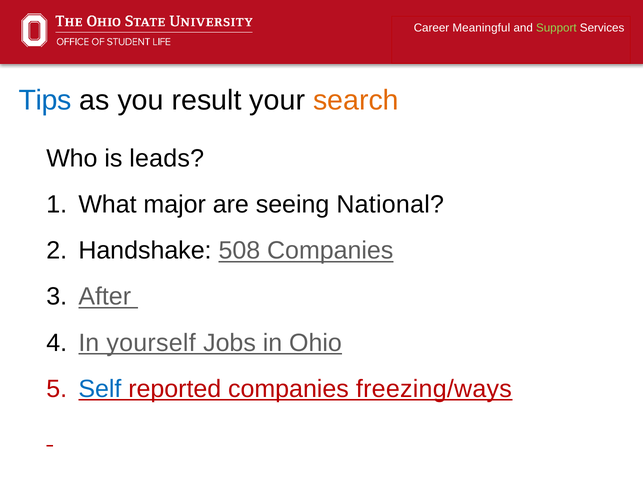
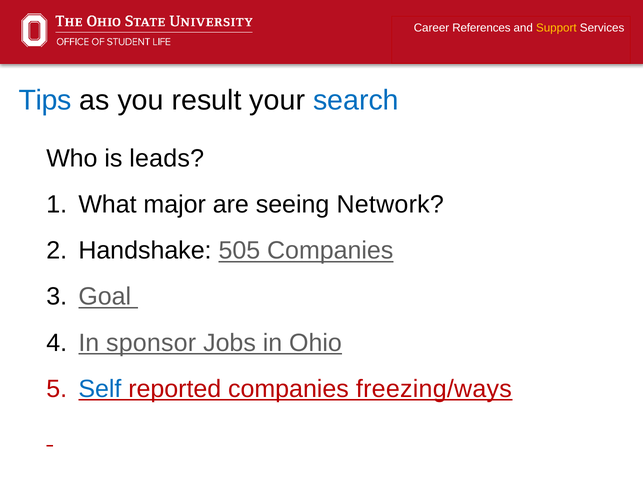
Meaningful: Meaningful -> References
Support colour: light green -> yellow
search colour: orange -> blue
National: National -> Network
508: 508 -> 505
After: After -> Goal
yourself: yourself -> sponsor
